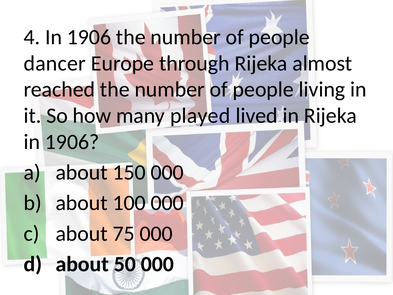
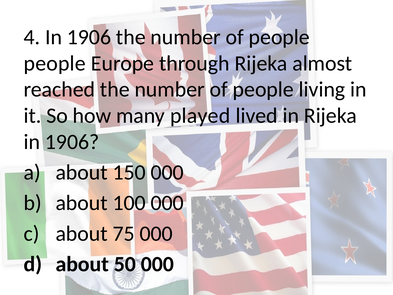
dancer at (55, 63): dancer -> people
